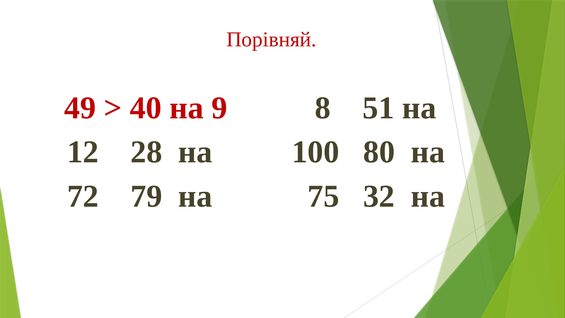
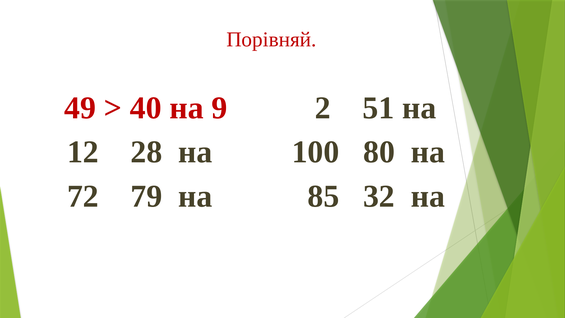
8: 8 -> 2
75: 75 -> 85
